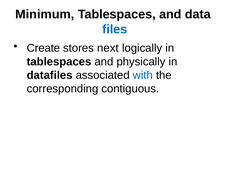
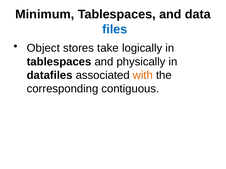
Create: Create -> Object
next: next -> take
with colour: blue -> orange
